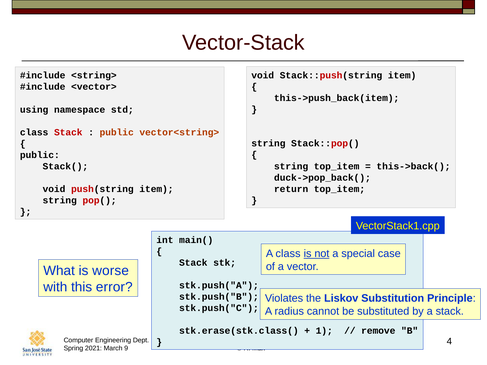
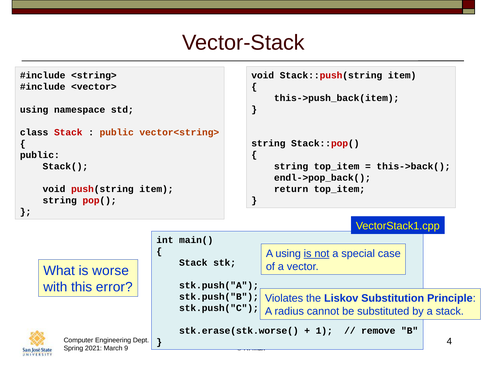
duck->pop_back(: duck->pop_back( -> endl->pop_back(
A class: class -> using
stk.erase(stk.class(: stk.erase(stk.class( -> stk.erase(stk.worse(
